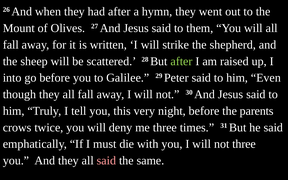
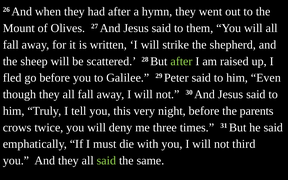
into: into -> fled
not three: three -> third
said at (106, 161) colour: pink -> light green
